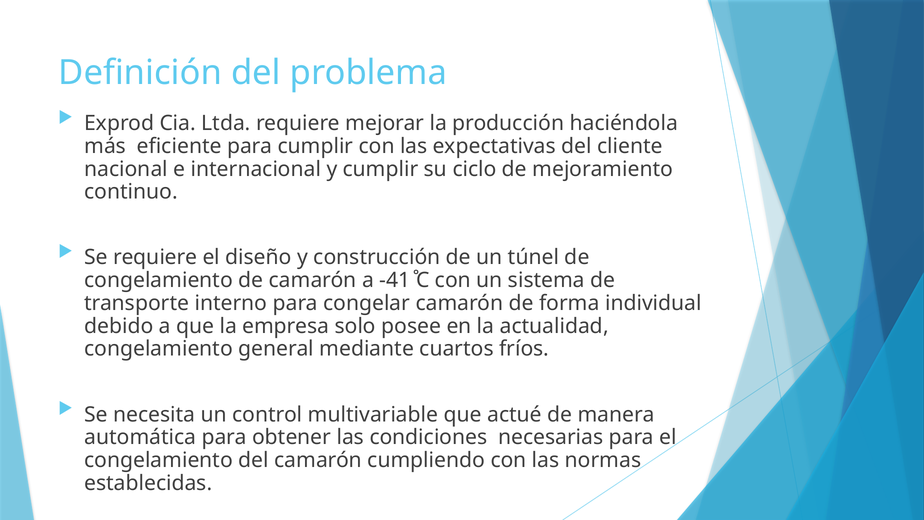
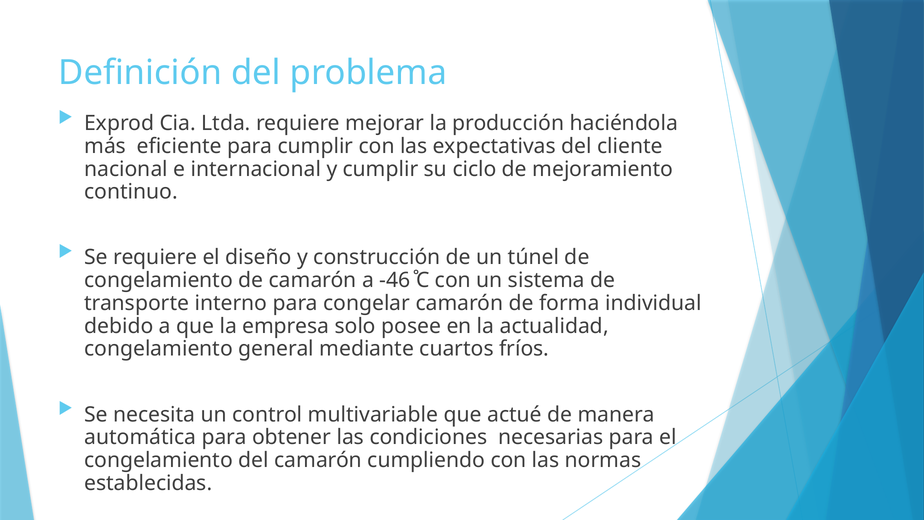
-41: -41 -> -46
